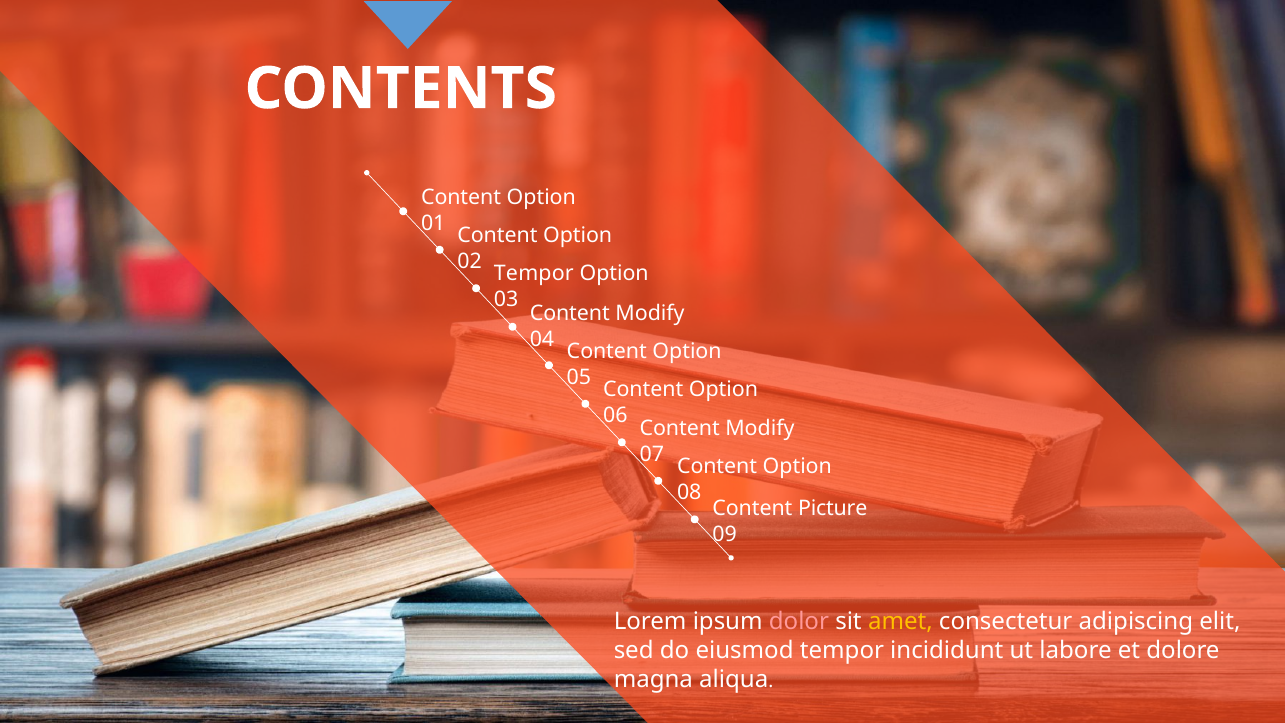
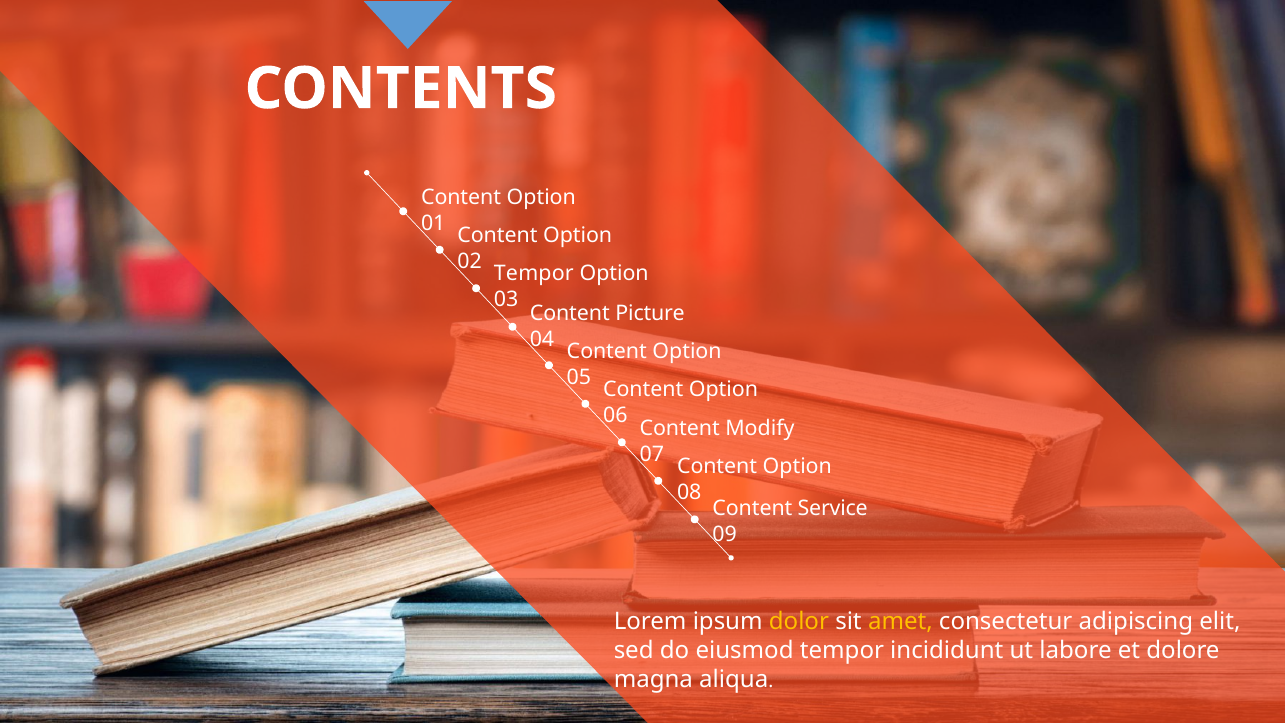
Modify at (650, 314): Modify -> Picture
Picture: Picture -> Service
dolor colour: pink -> yellow
